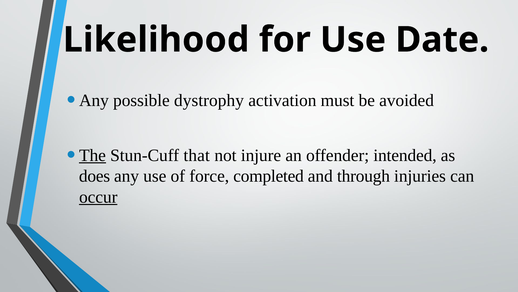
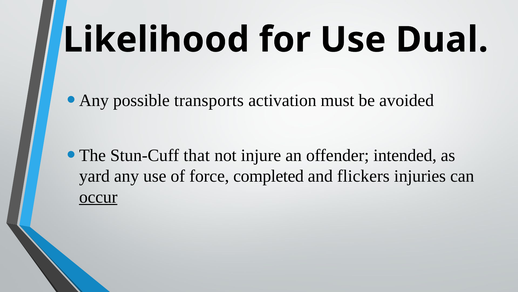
Date: Date -> Dual
dystrophy: dystrophy -> transports
The underline: present -> none
does: does -> yard
through: through -> flickers
